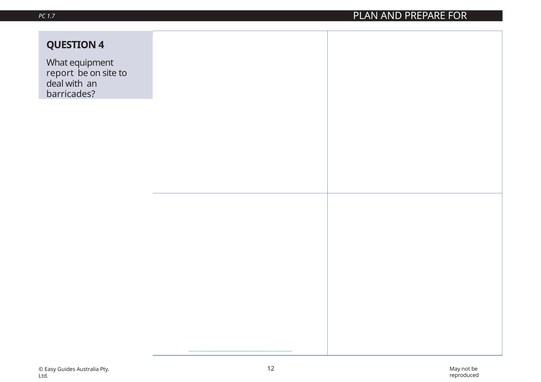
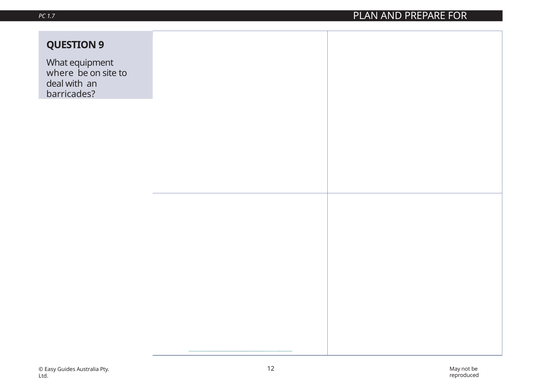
4: 4 -> 9
report: report -> where
